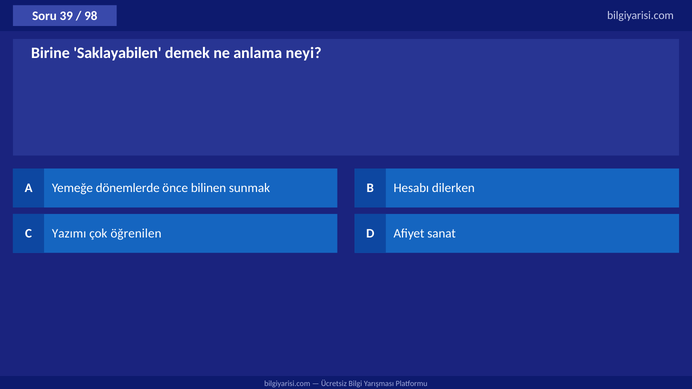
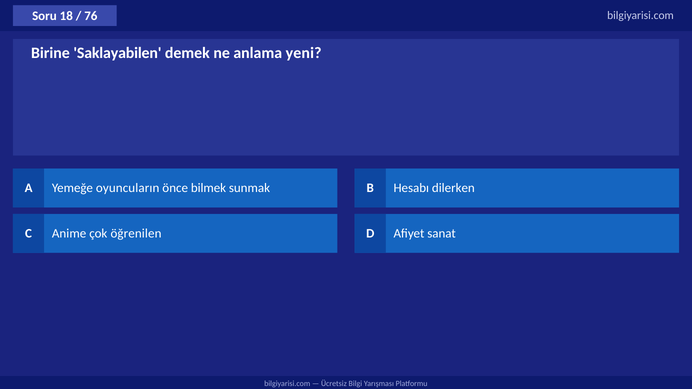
39: 39 -> 18
98: 98 -> 76
neyi: neyi -> yeni
dönemlerde: dönemlerde -> oyuncuların
bilinen: bilinen -> bilmek
Yazımı: Yazımı -> Anime
